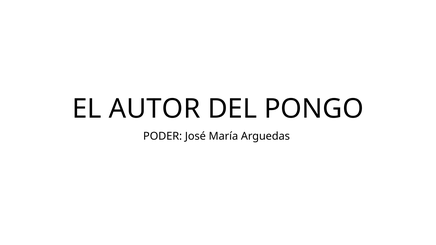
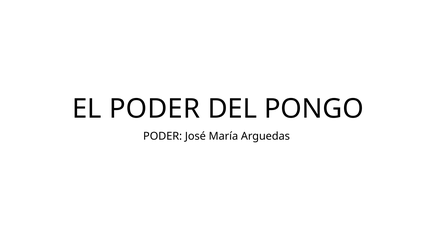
EL AUTOR: AUTOR -> PODER
